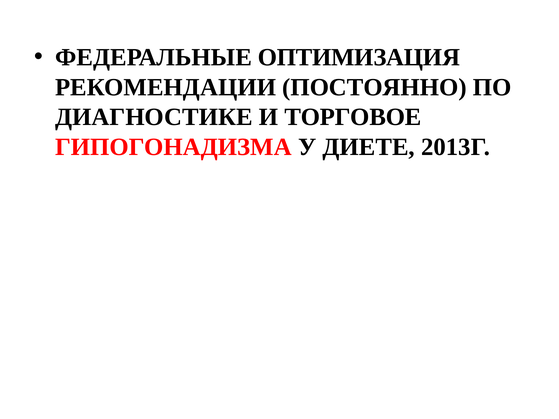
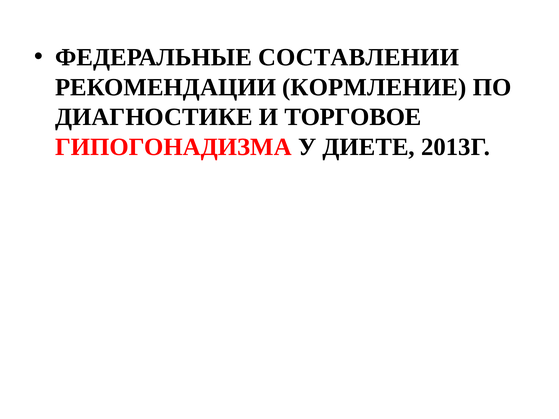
ОПТИМИЗАЦИЯ: ОПТИМИЗАЦИЯ -> СОСТАВЛЕНИИ
ПОСТОЯННО: ПОСТОЯННО -> КОРМЛЕНИЕ
